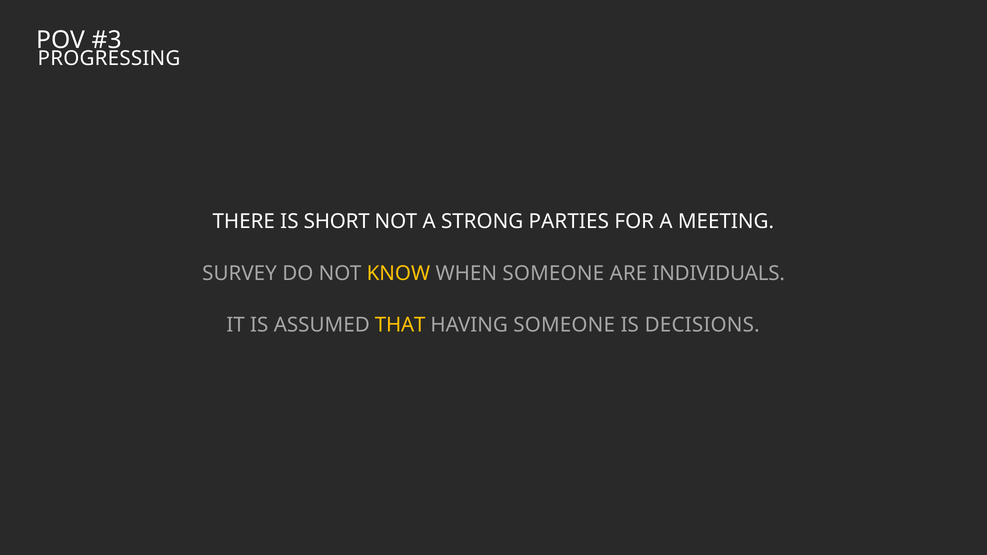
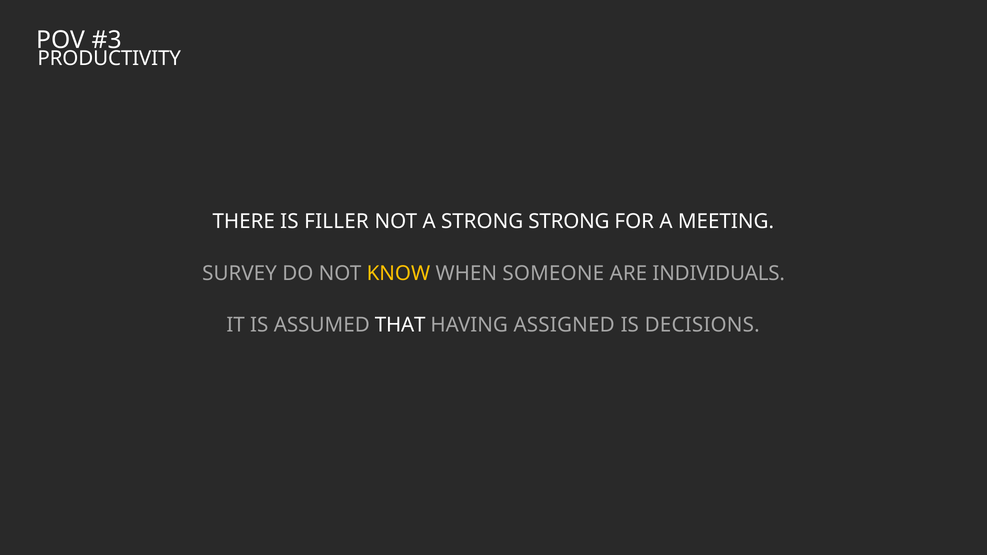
PROGRESSING: PROGRESSING -> PRODUCTIVITY
SHORT: SHORT -> FILLER
STRONG PARTIES: PARTIES -> STRONG
THAT colour: yellow -> white
HAVING SOMEONE: SOMEONE -> ASSIGNED
